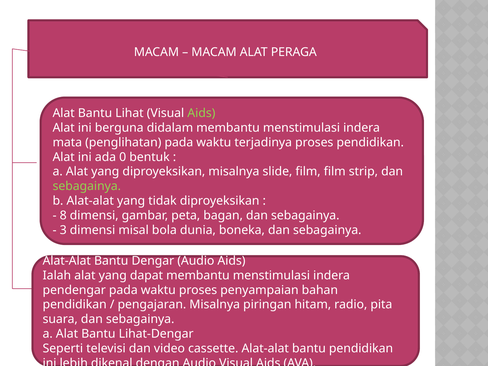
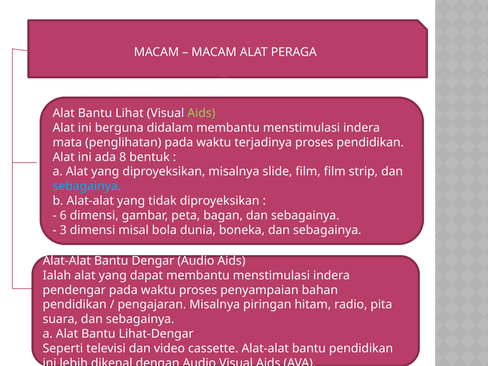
0: 0 -> 8
sebagainya at (87, 186) colour: light green -> light blue
8: 8 -> 6
